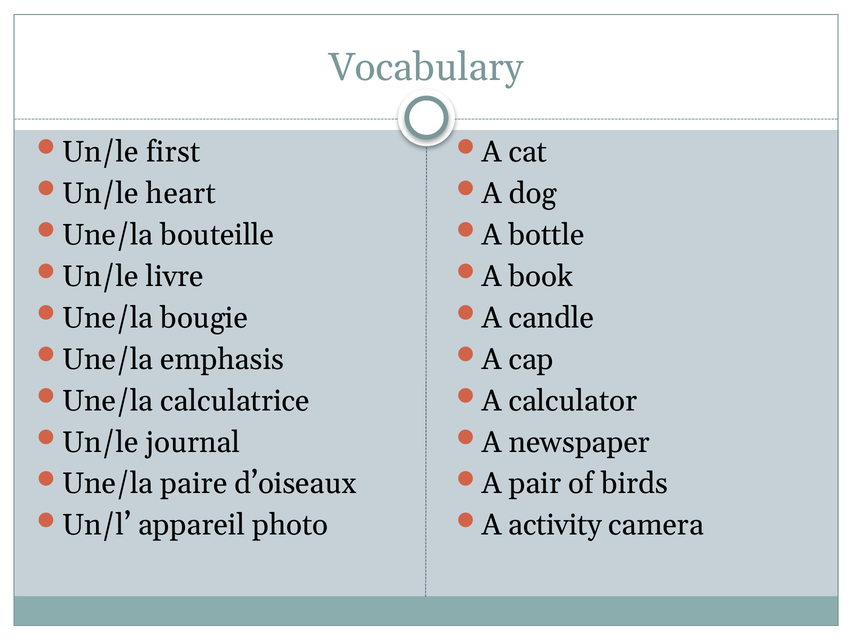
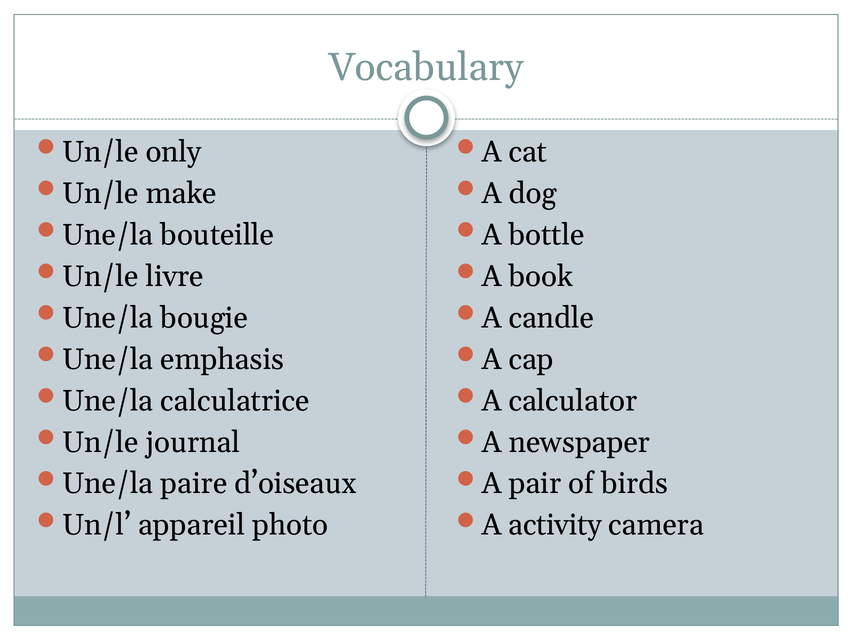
first: first -> only
heart: heart -> make
